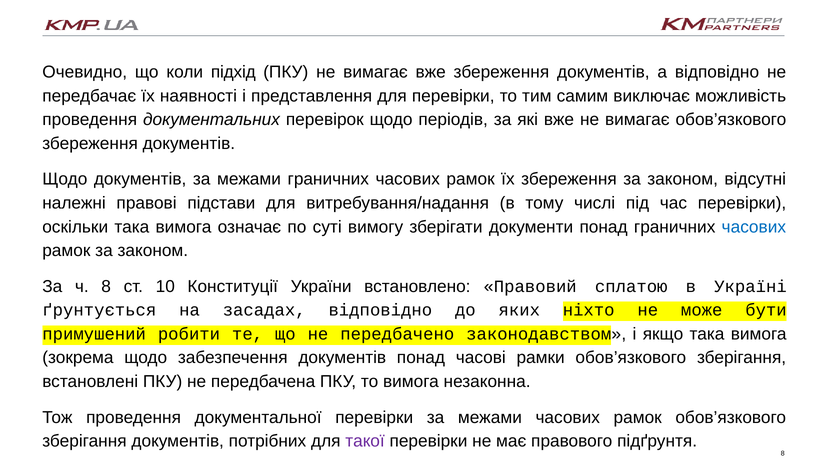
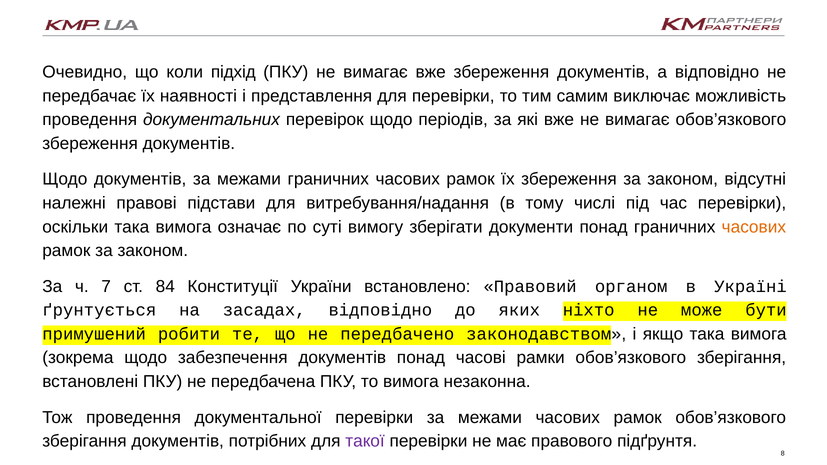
часових at (754, 227) colour: blue -> orange
ч 8: 8 -> 7
10: 10 -> 84
сплатою: сплатою -> органом
